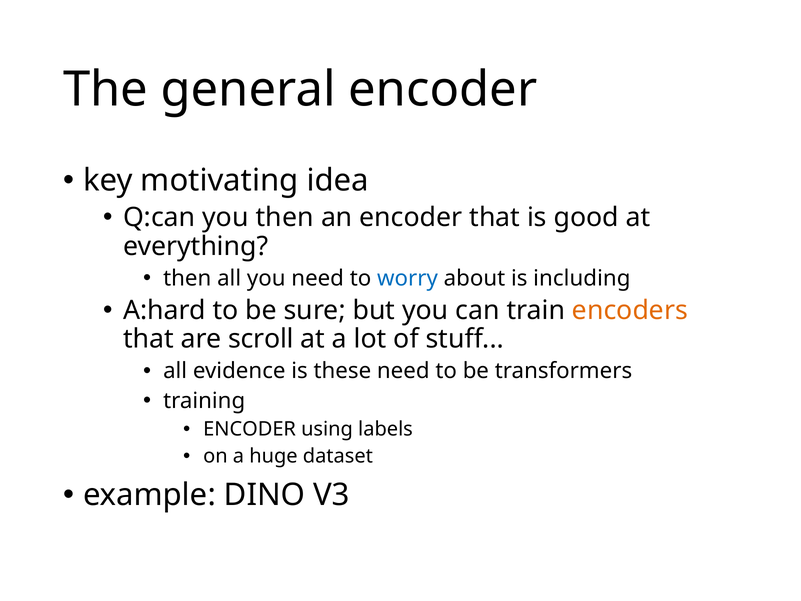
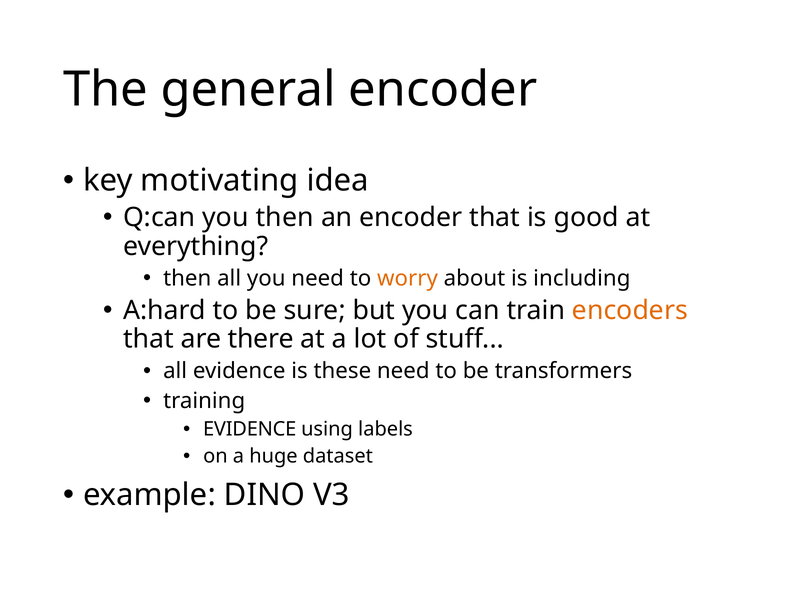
worry colour: blue -> orange
scroll: scroll -> there
ENCODER at (250, 429): ENCODER -> EVIDENCE
